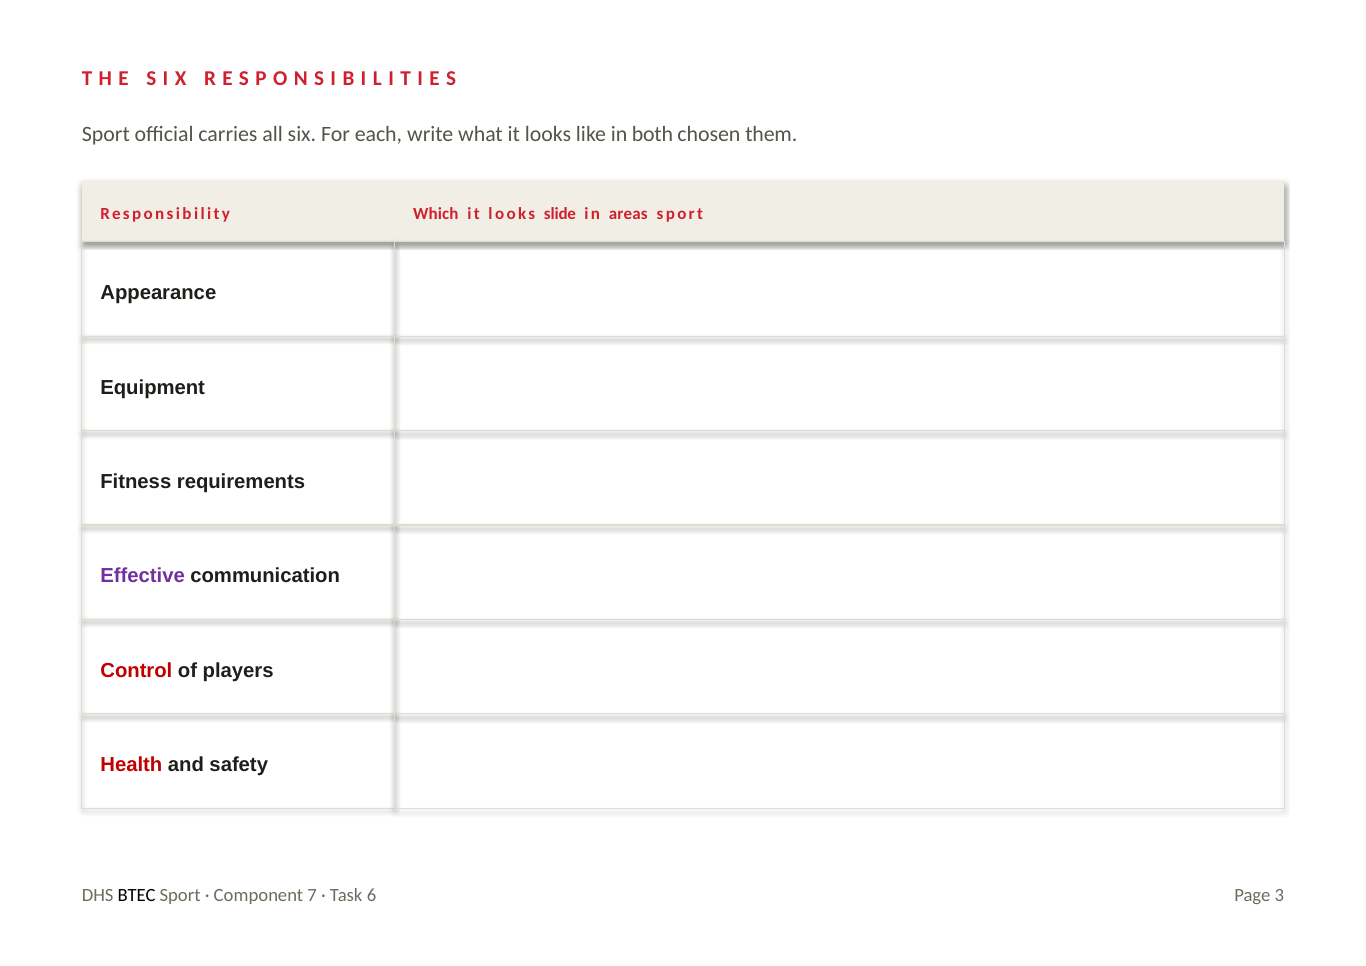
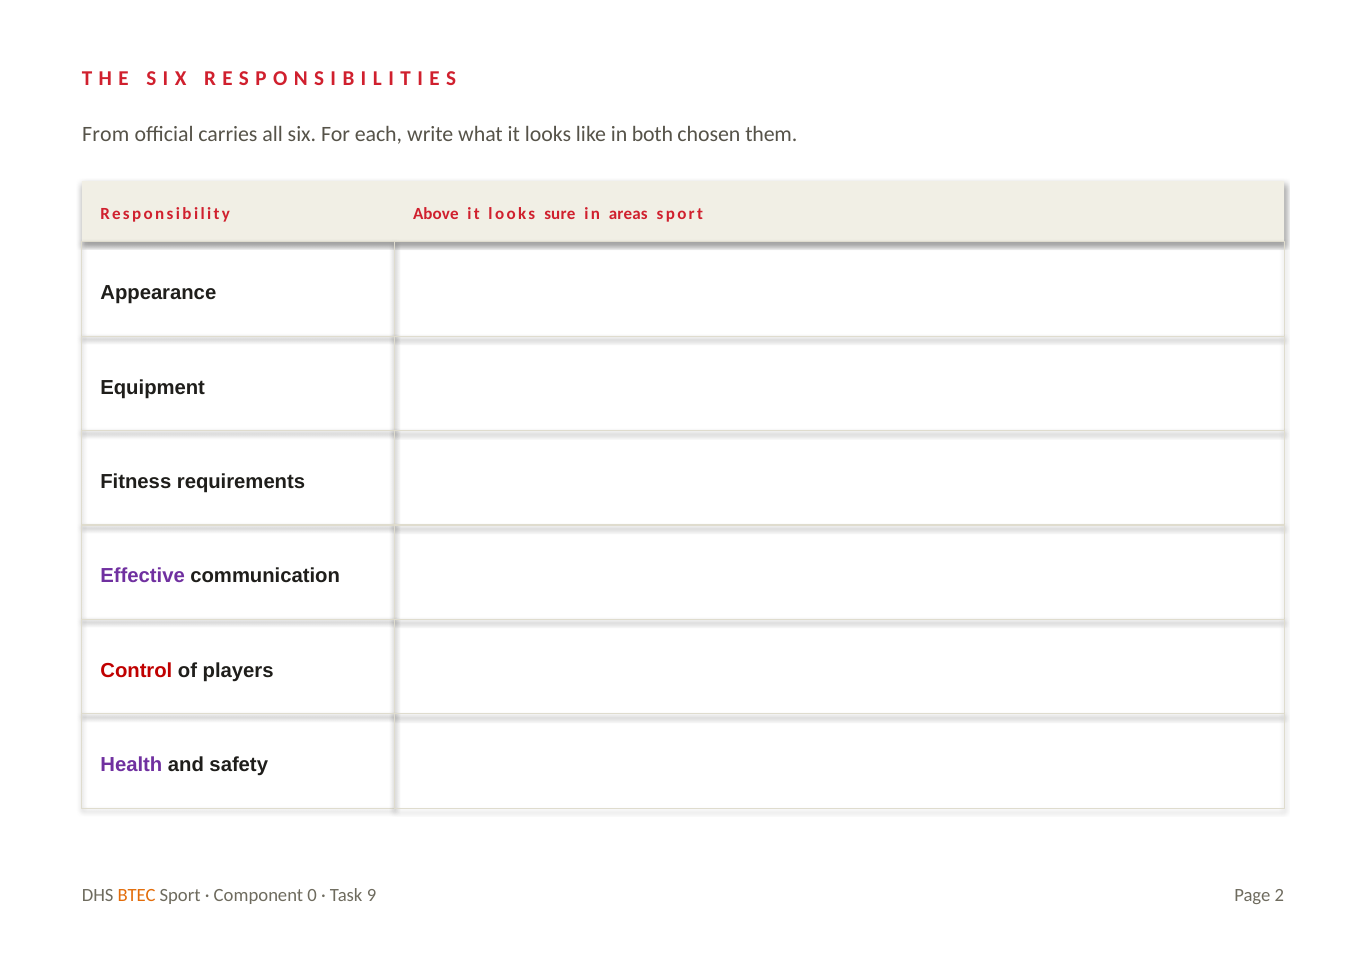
Sport at (106, 135): Sport -> From
Which: Which -> Above
slide: slide -> sure
Health colour: red -> purple
BTEC colour: black -> orange
7: 7 -> 0
6: 6 -> 9
3: 3 -> 2
